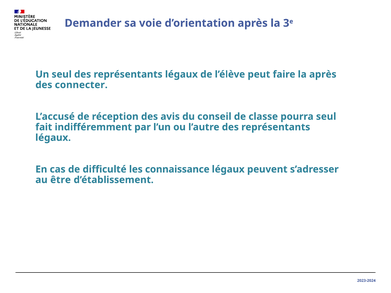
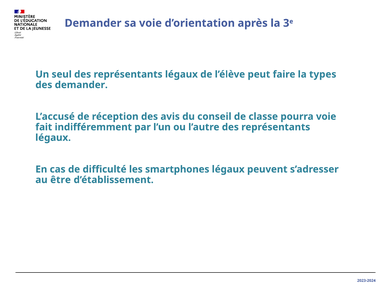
la après: après -> types
des connecter: connecter -> demander
pourra seul: seul -> voie
connaissance: connaissance -> smartphones
